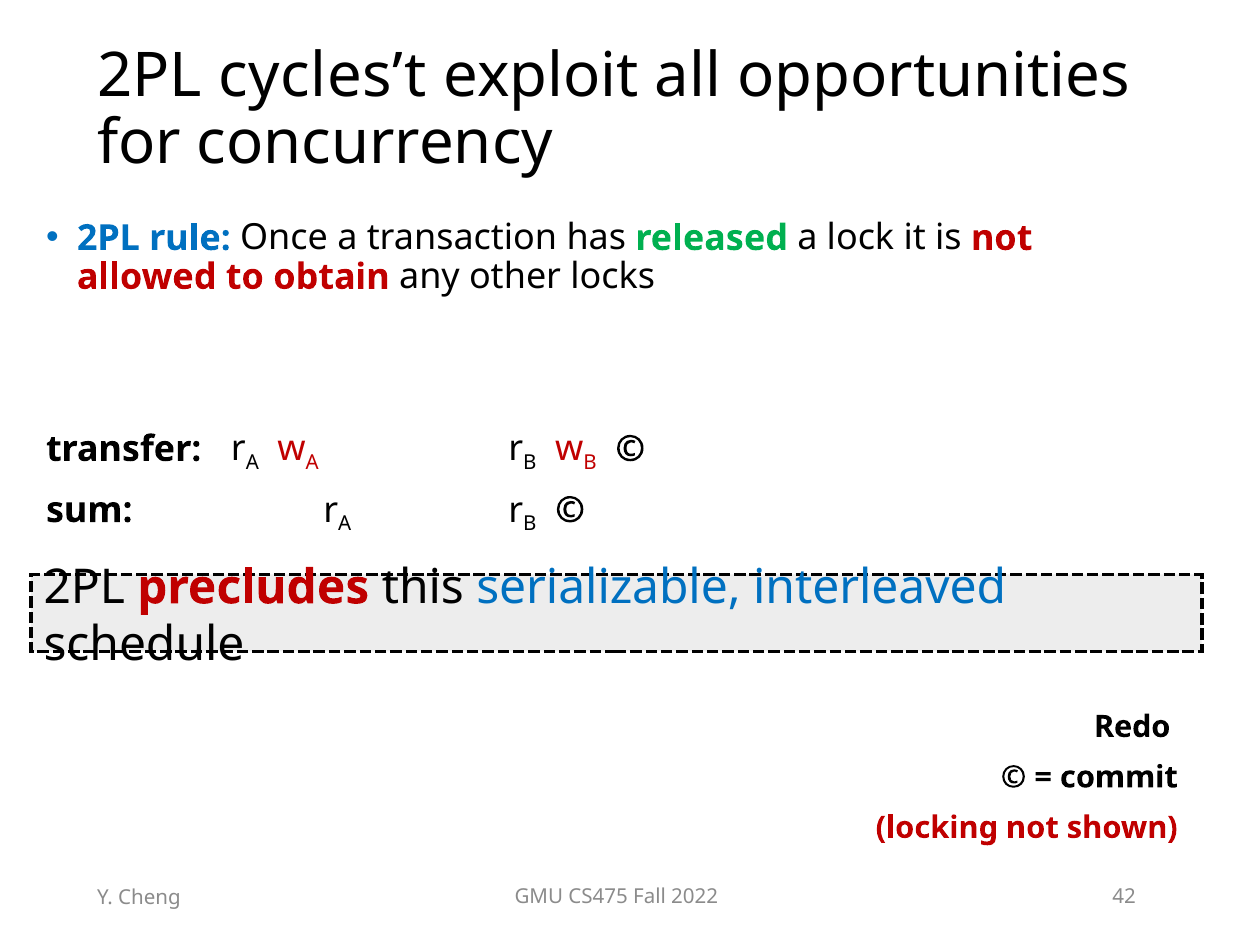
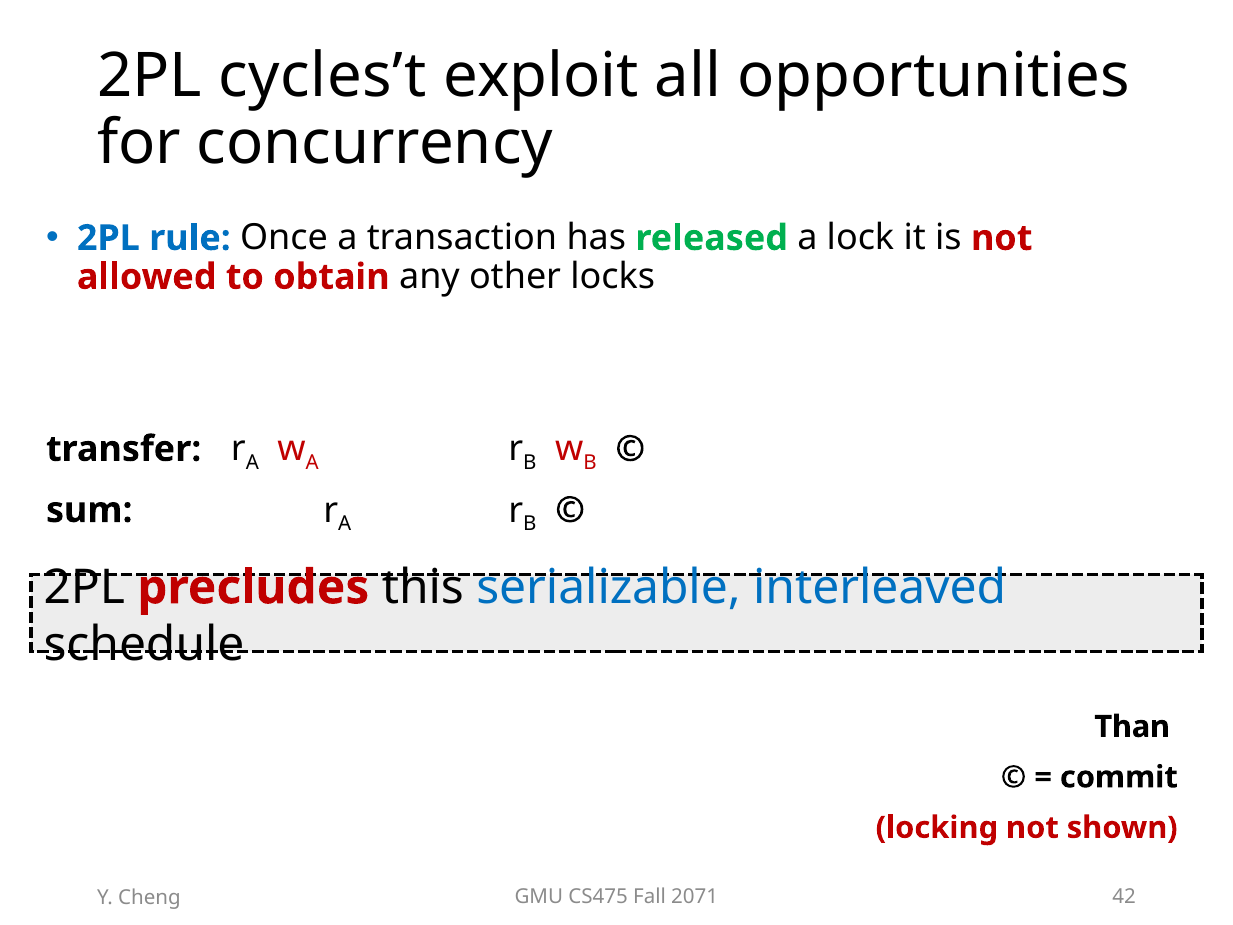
Redo: Redo -> Than
2022: 2022 -> 2071
